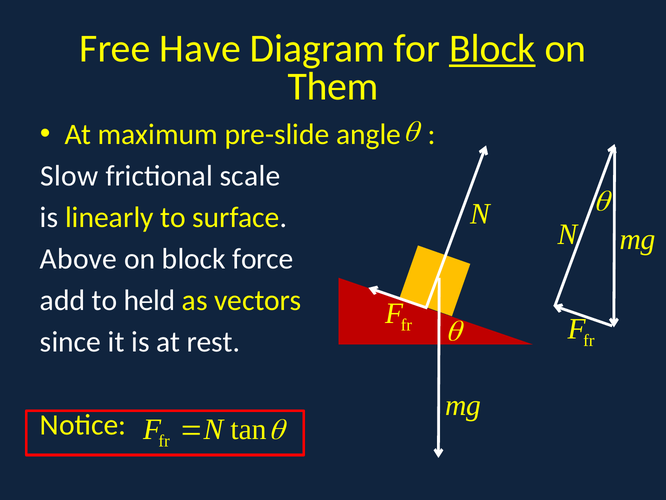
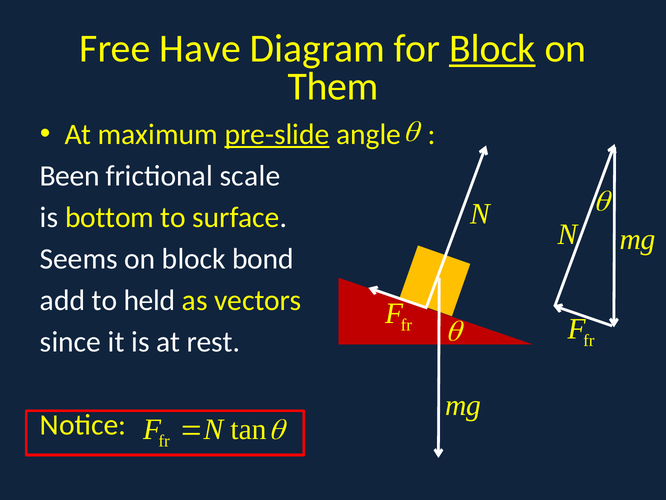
pre-slide underline: none -> present
Slow: Slow -> Been
linearly: linearly -> bottom
Above: Above -> Seems
force: force -> bond
